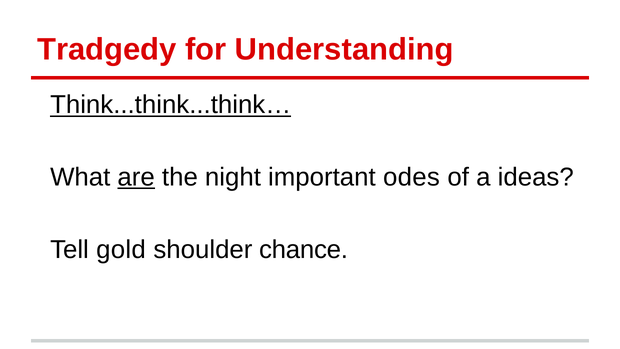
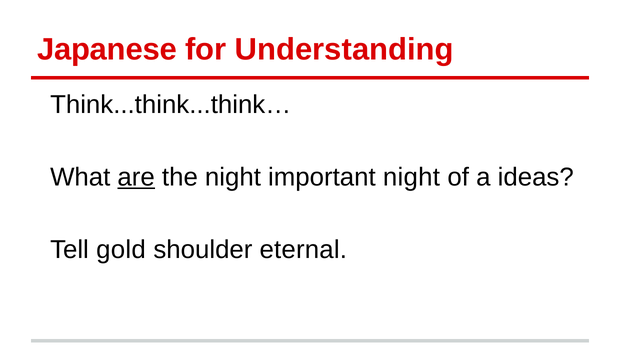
Tradgedy: Tradgedy -> Japanese
Think...think...think… underline: present -> none
important odes: odes -> night
chance: chance -> eternal
